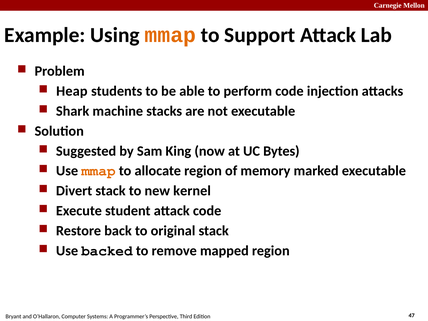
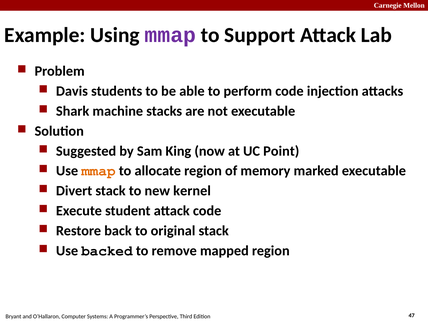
mmap at (170, 35) colour: orange -> purple
Heap: Heap -> Davis
Bytes: Bytes -> Point
